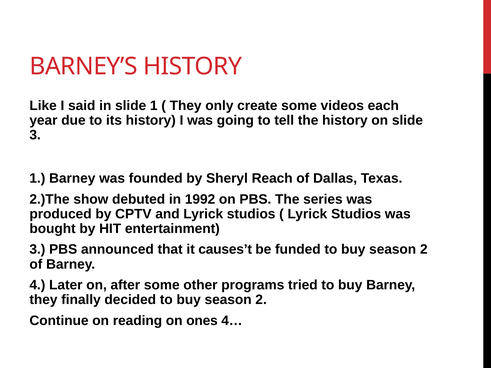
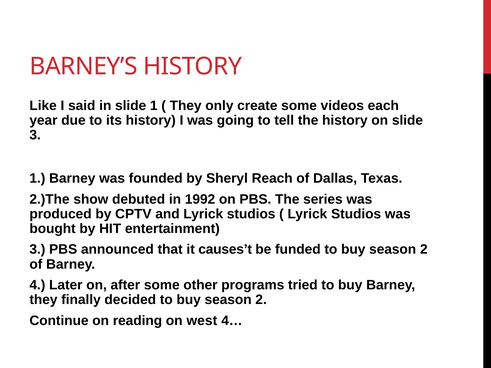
ones: ones -> west
